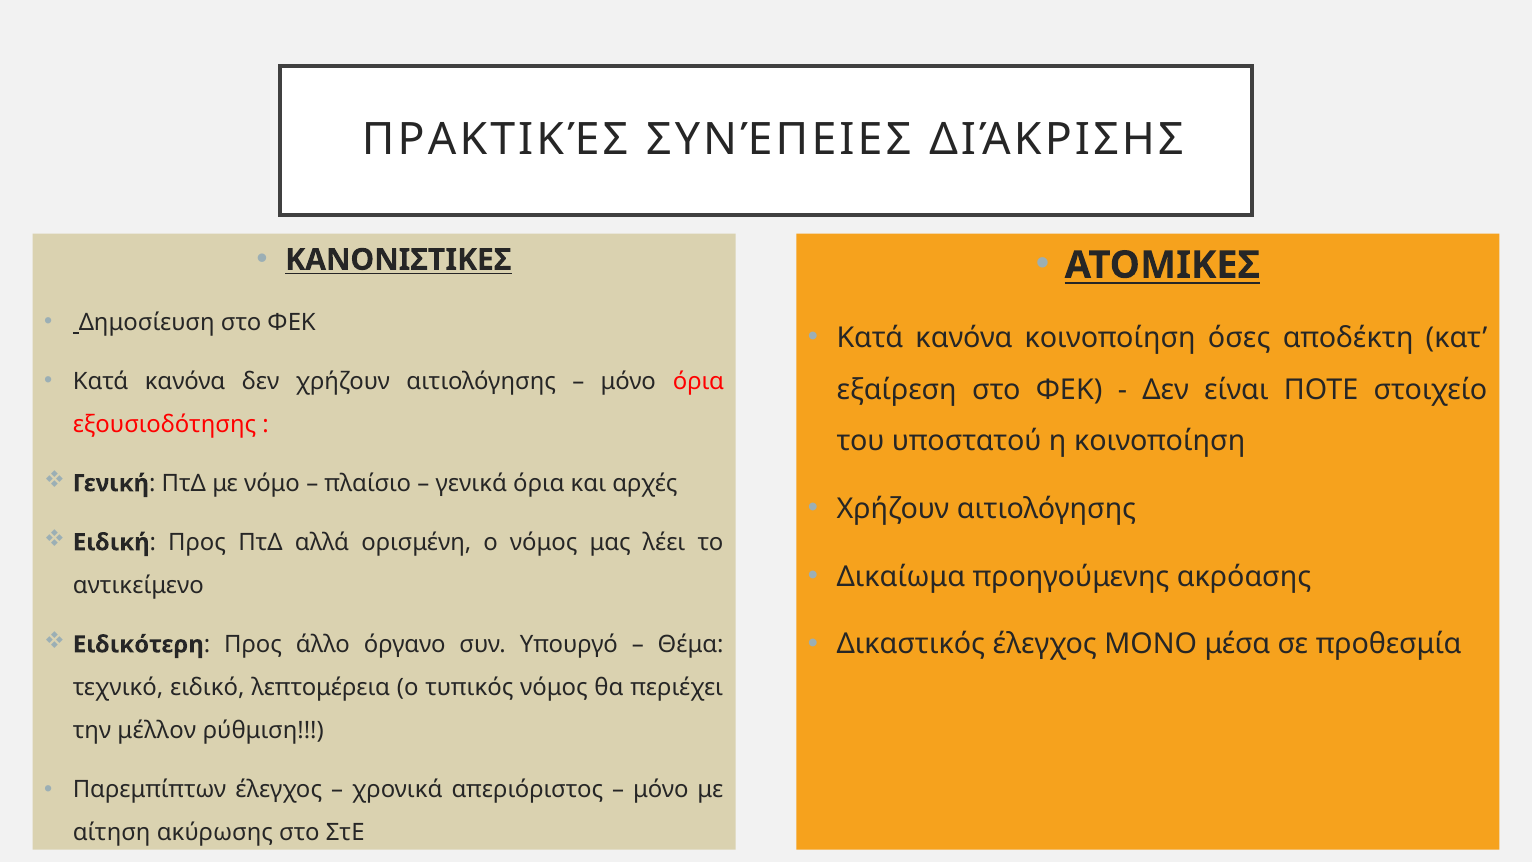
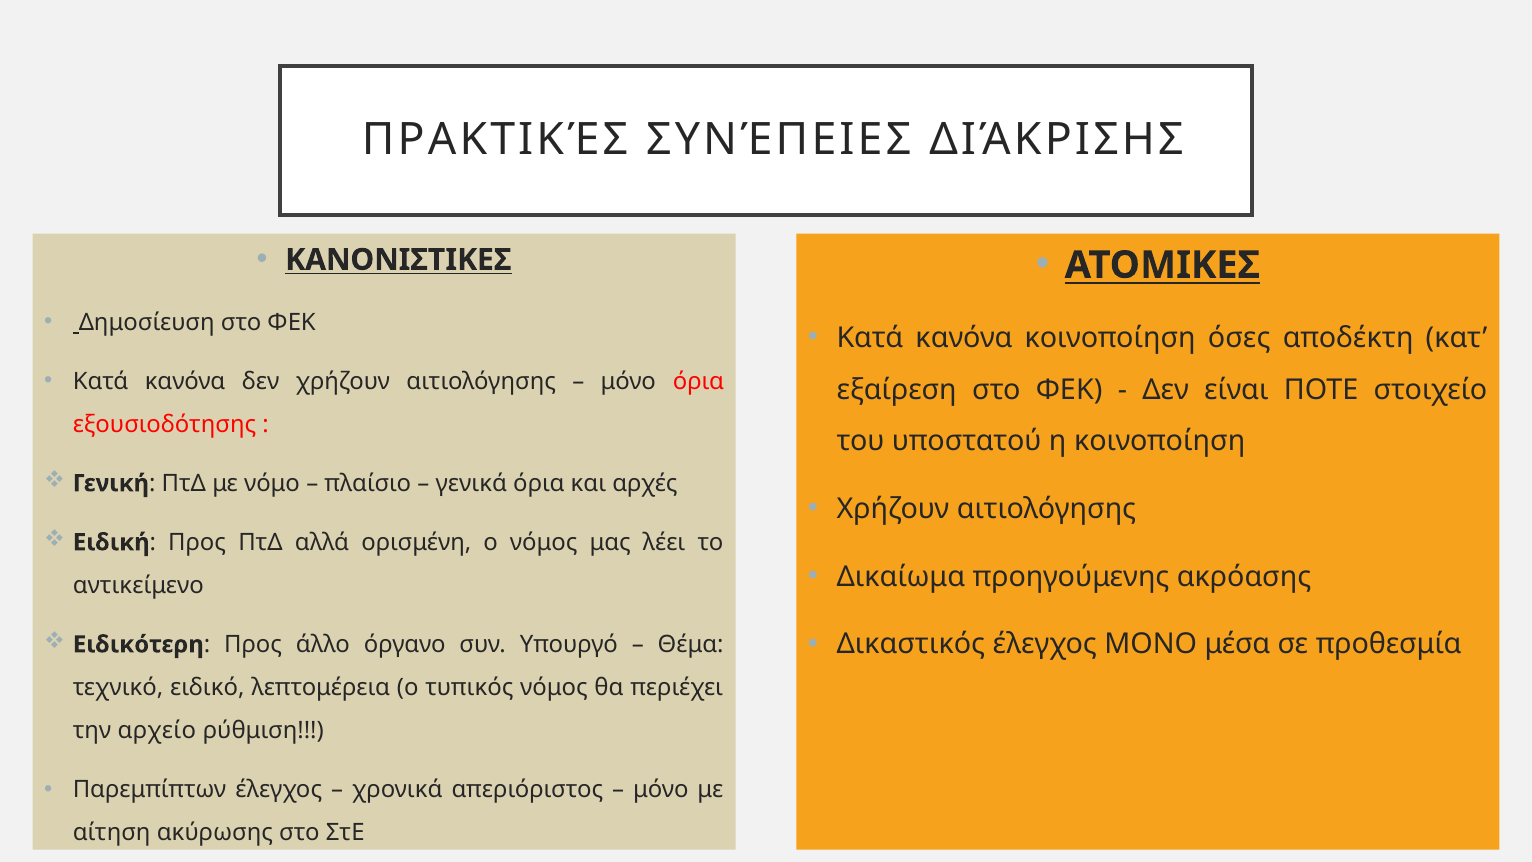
μέλλον: μέλλον -> αρχείο
